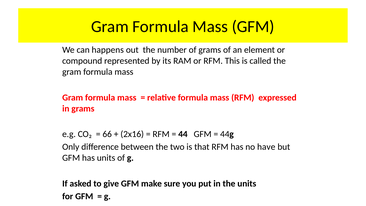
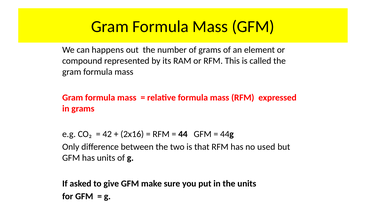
66: 66 -> 42
have: have -> used
